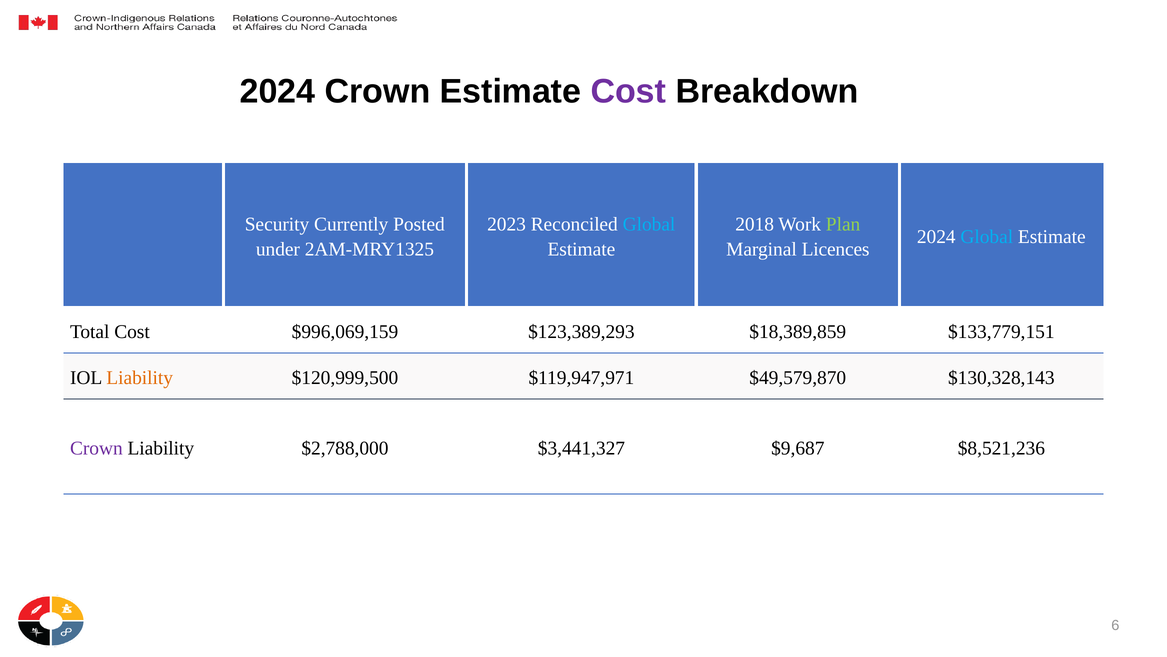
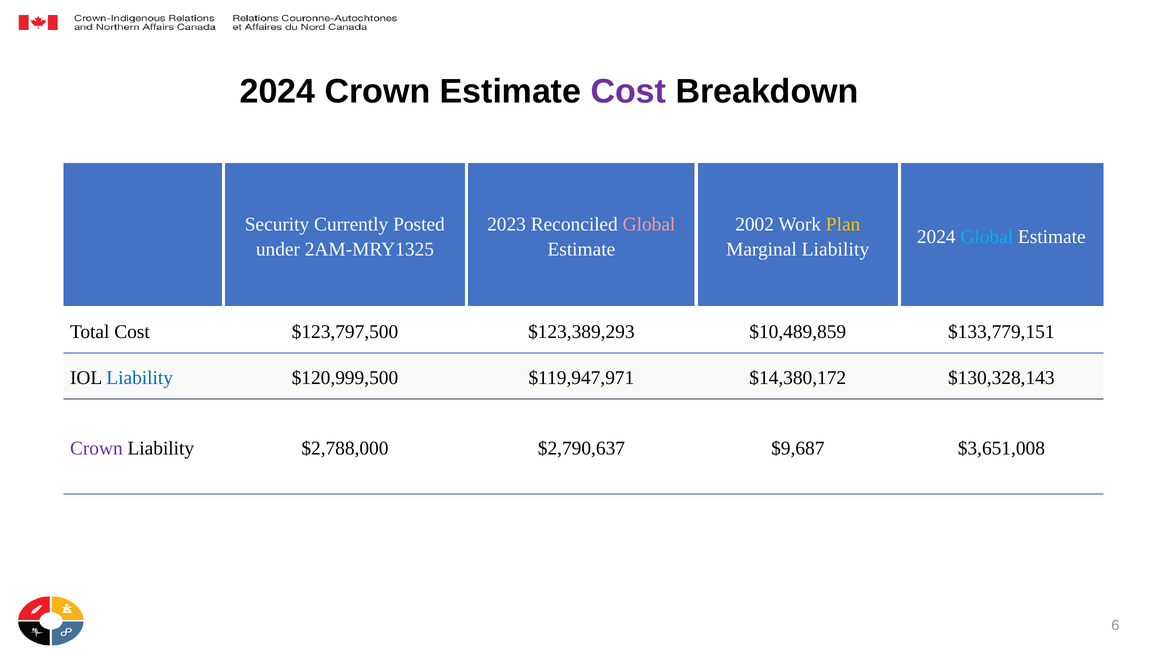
Global at (649, 224) colour: light blue -> pink
2018: 2018 -> 2002
Plan colour: light green -> yellow
Marginal Licences: Licences -> Liability
$996,069,159: $996,069,159 -> $123,797,500
$18,389,859: $18,389,859 -> $10,489,859
Liability at (140, 377) colour: orange -> blue
$49,579,870: $49,579,870 -> $14,380,172
$3,441,327: $3,441,327 -> $2,790,637
$8,521,236: $8,521,236 -> $3,651,008
